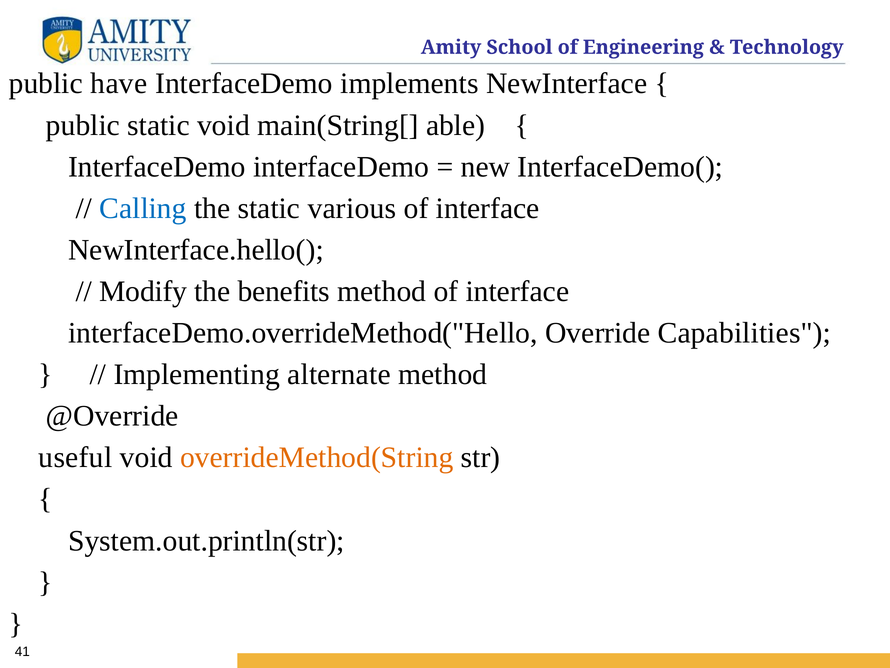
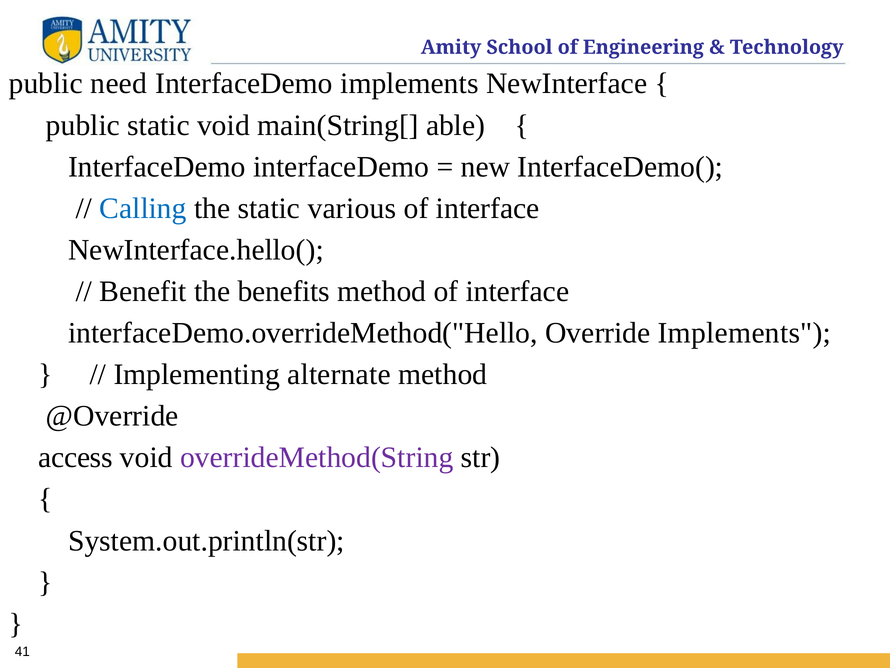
have: have -> need
Modify: Modify -> Benefit
Override Capabilities: Capabilities -> Implements
useful: useful -> access
overrideMethod(String colour: orange -> purple
